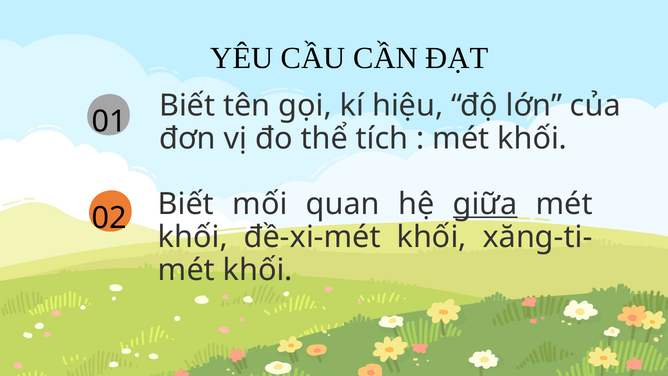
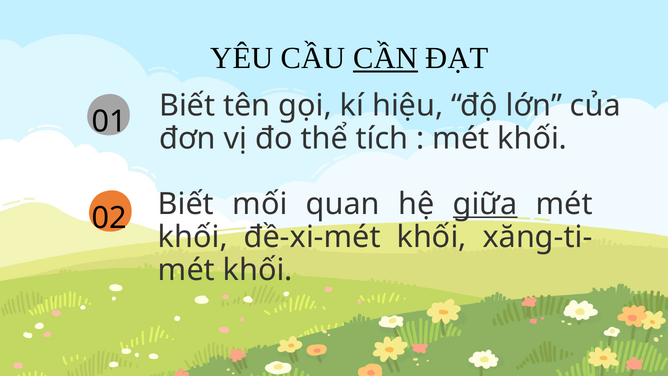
CẦN underline: none -> present
